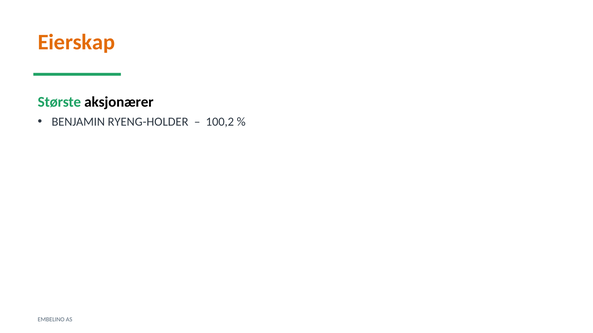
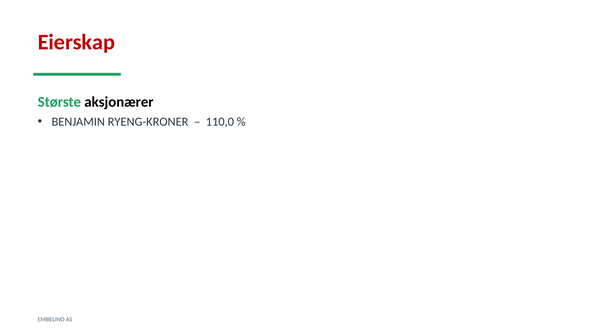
Eierskap colour: orange -> red
RYENG-HOLDER: RYENG-HOLDER -> RYENG-KRONER
100,2: 100,2 -> 110,0
